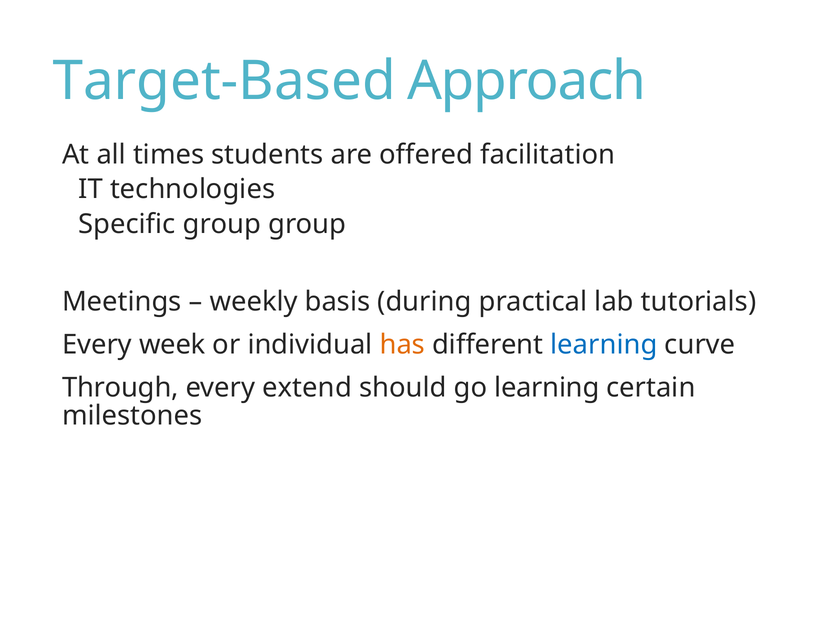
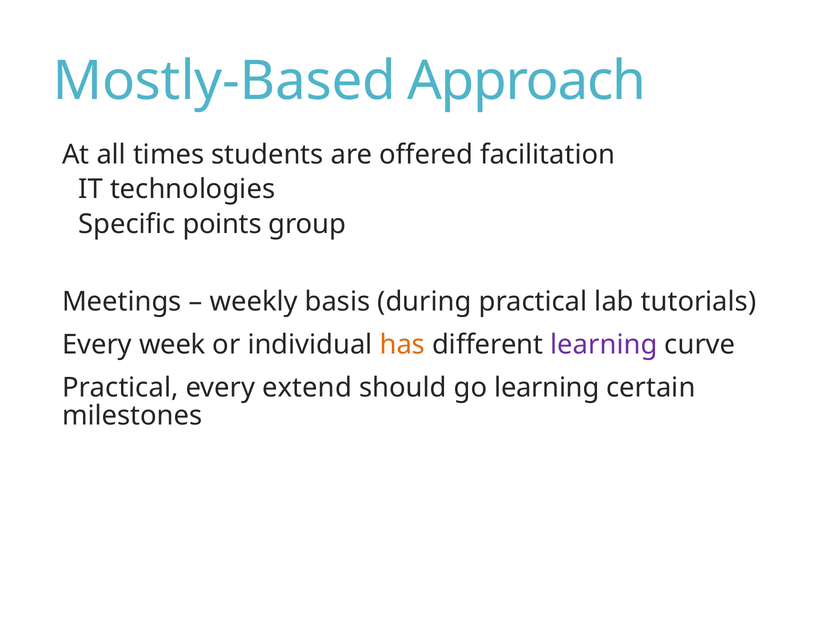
Target-Based: Target-Based -> Mostly-Based
Specific group: group -> points
learning at (604, 344) colour: blue -> purple
Through at (120, 387): Through -> Practical
